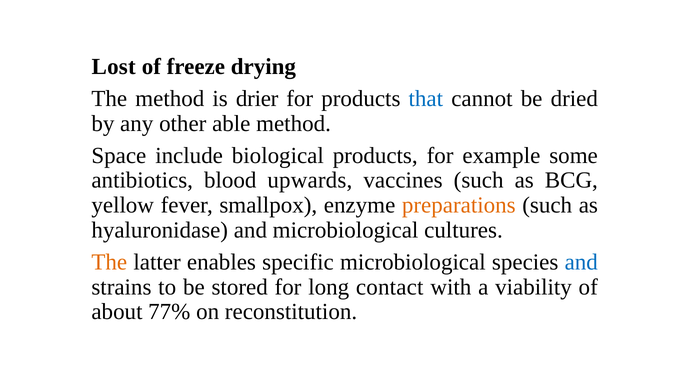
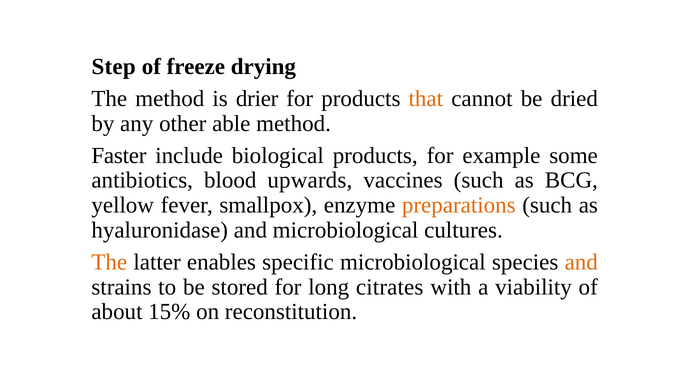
Lost: Lost -> Step
that colour: blue -> orange
Space: Space -> Faster
and at (581, 262) colour: blue -> orange
contact: contact -> citrates
77%: 77% -> 15%
